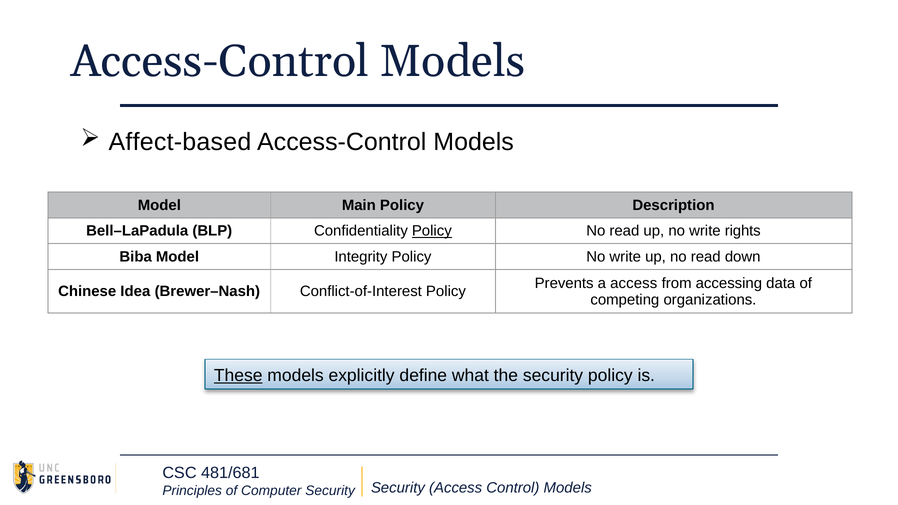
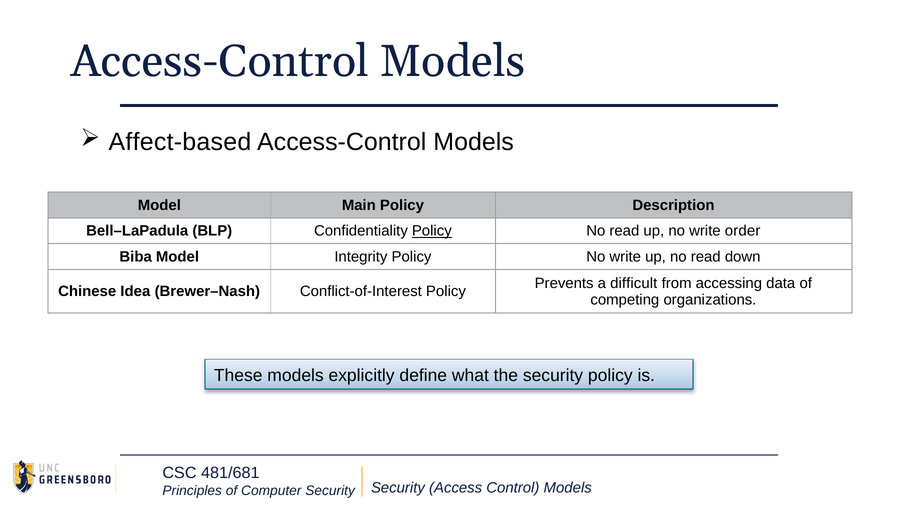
rights: rights -> order
a access: access -> difficult
These underline: present -> none
